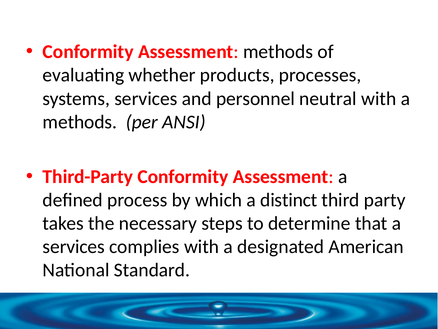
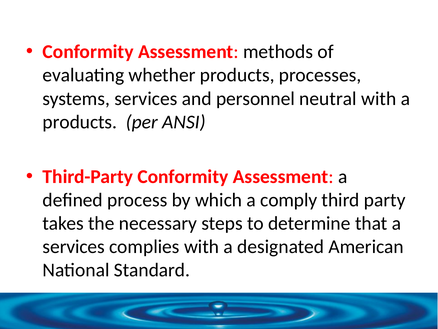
methods at (80, 122): methods -> products
distinct: distinct -> comply
